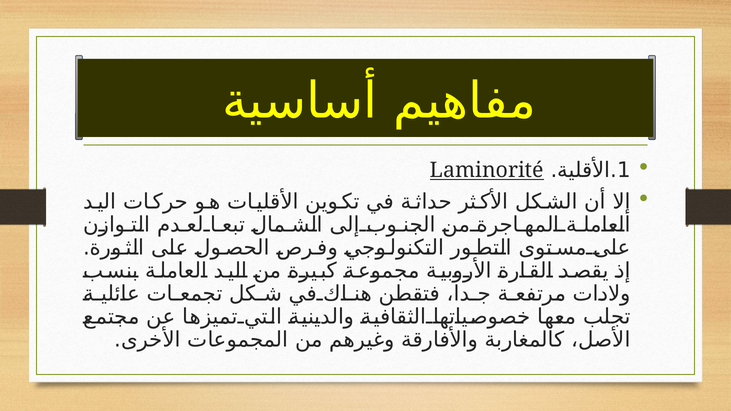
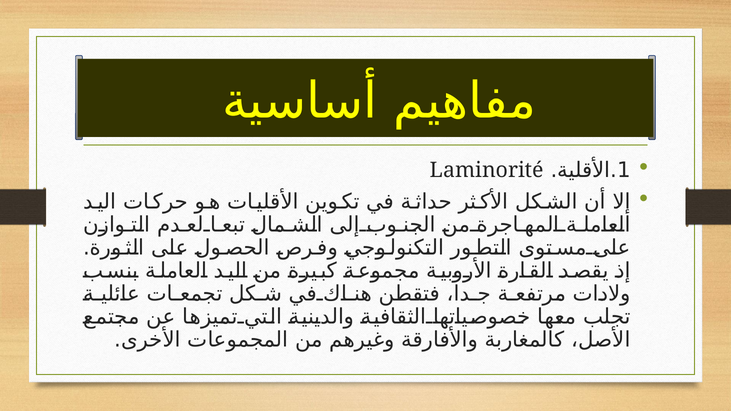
Laminorité underline: present -> none
